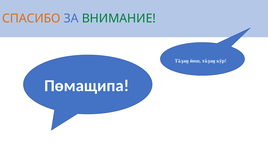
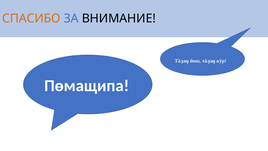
ВНИМАНИЕ colour: green -> black
